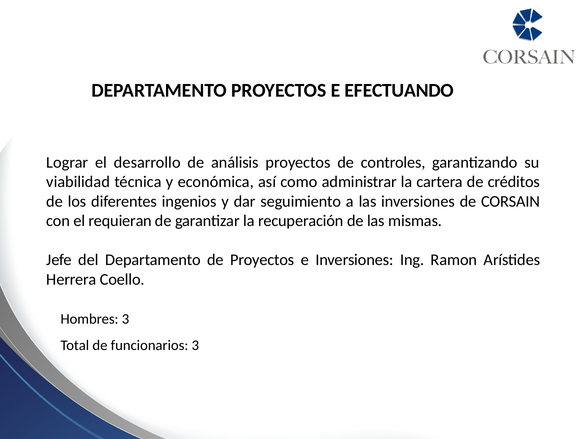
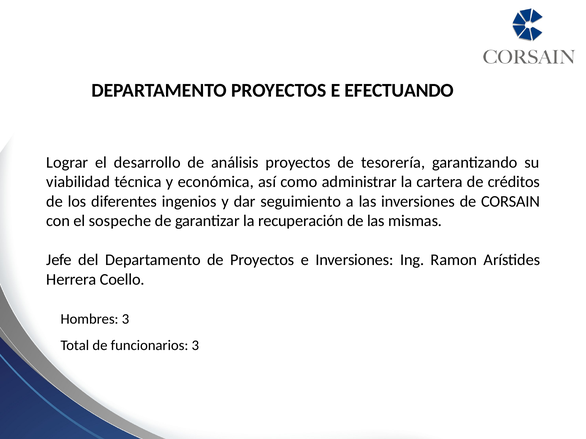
controles: controles -> tesorería
requieran: requieran -> sospeche
